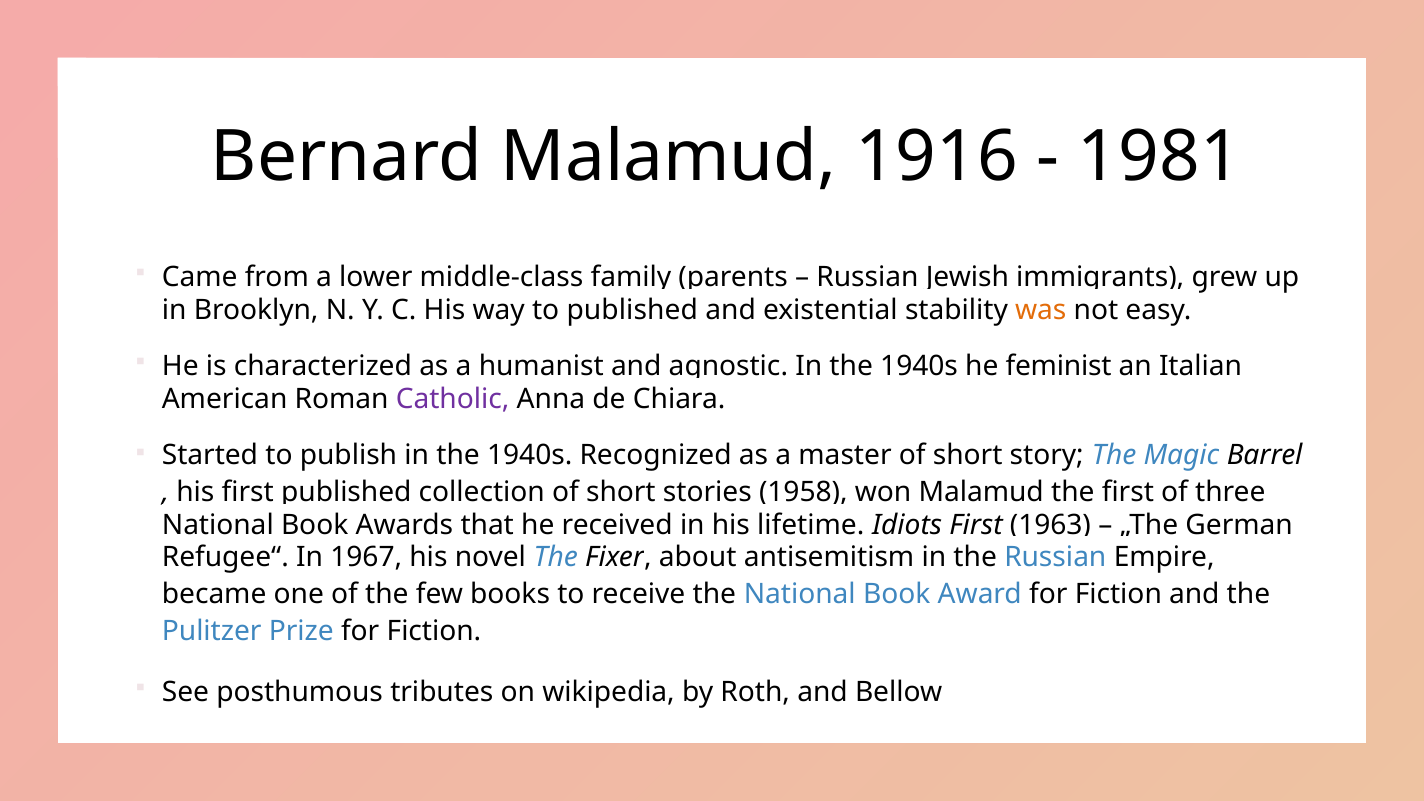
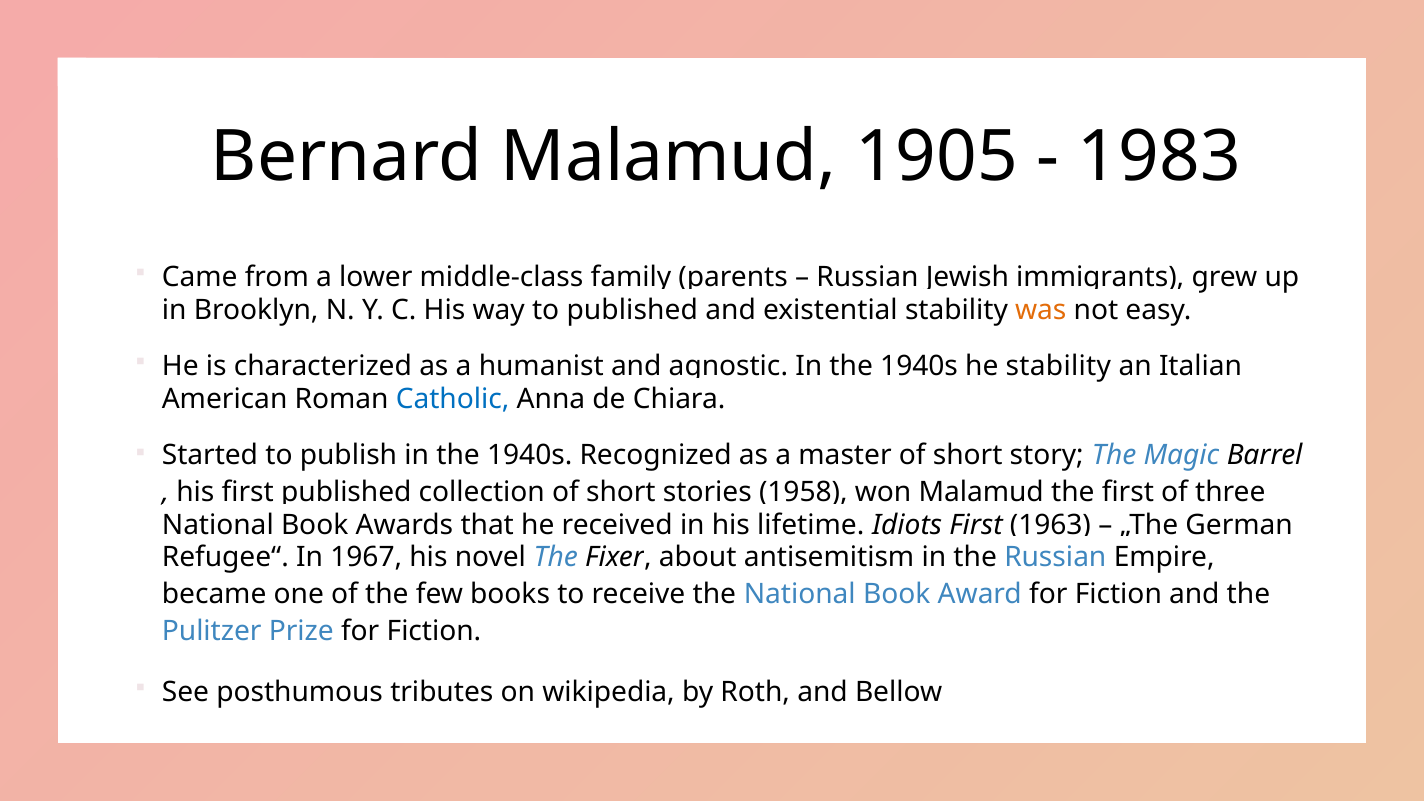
1916: 1916 -> 1905
1981: 1981 -> 1983
he feminist: feminist -> stability
Catholic colour: purple -> blue
